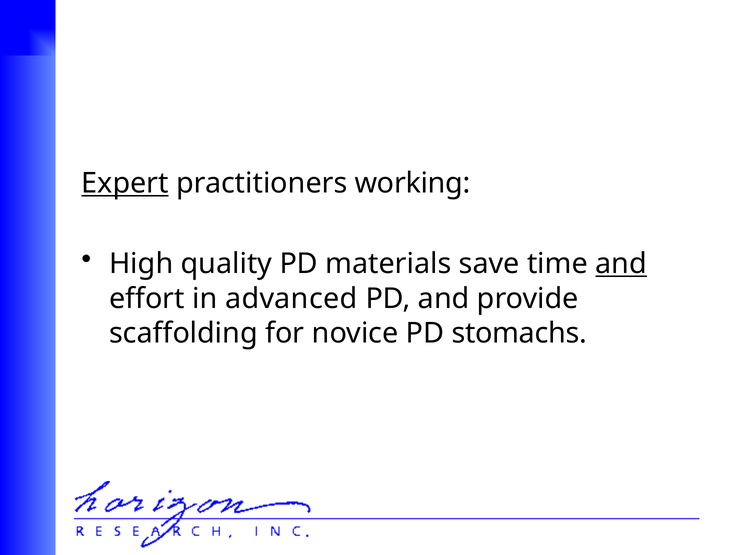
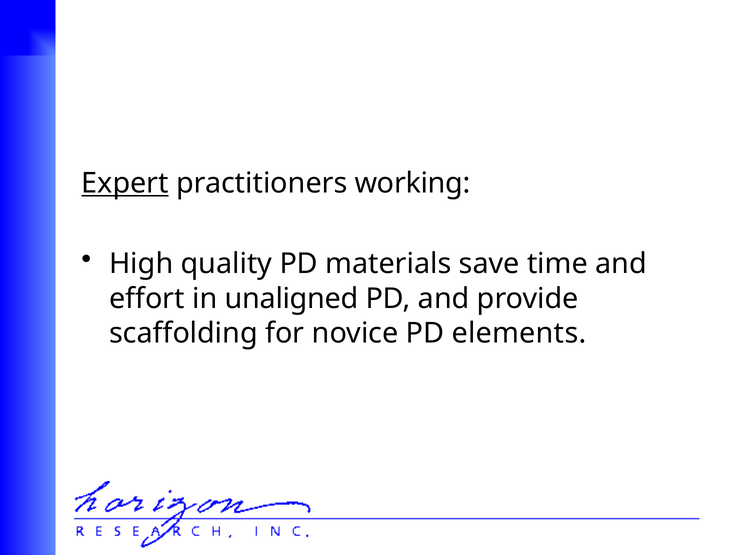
and at (621, 264) underline: present -> none
advanced: advanced -> unaligned
stomachs: stomachs -> elements
